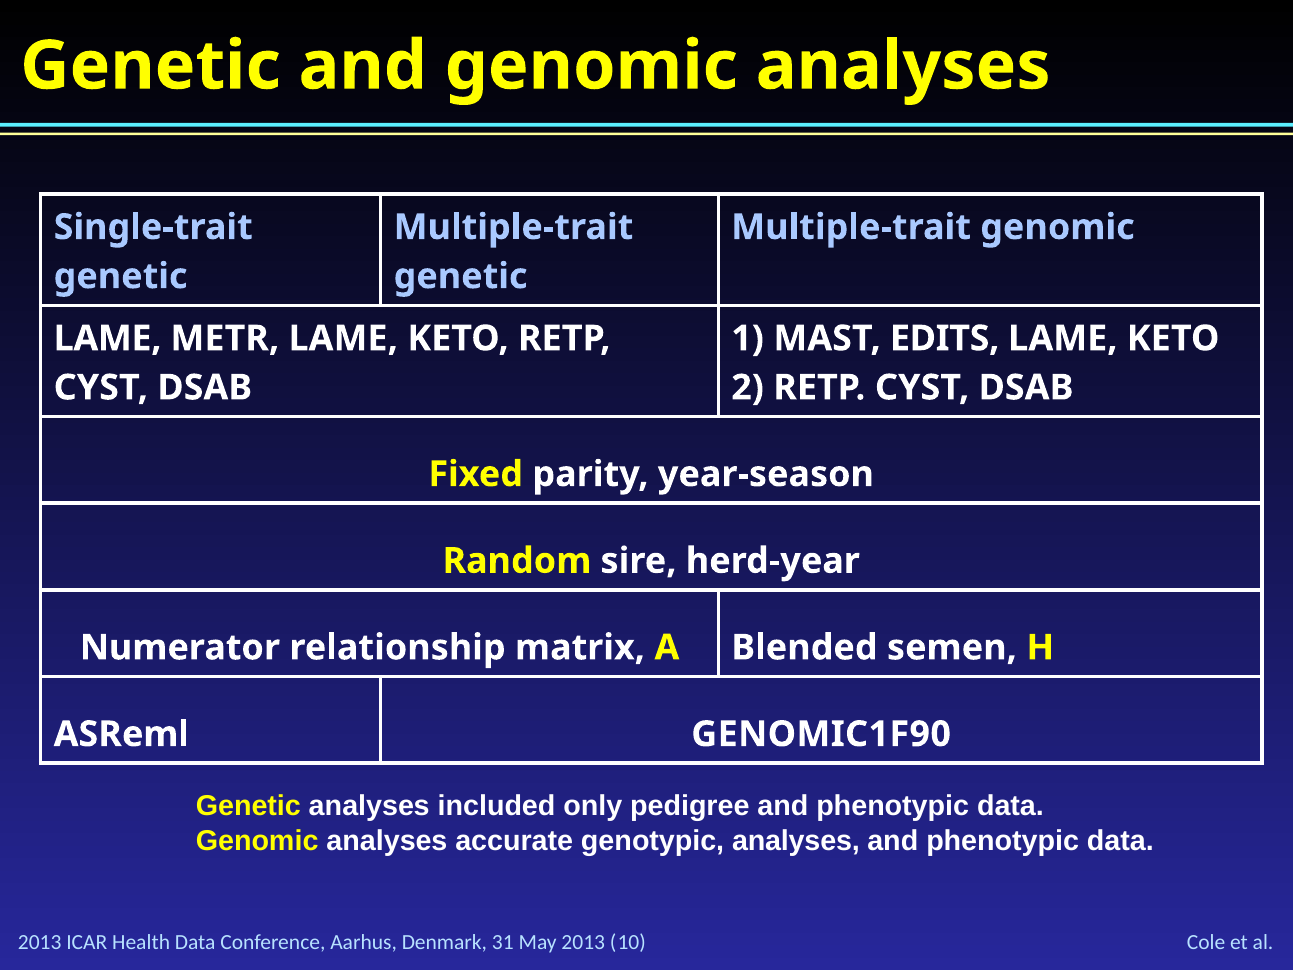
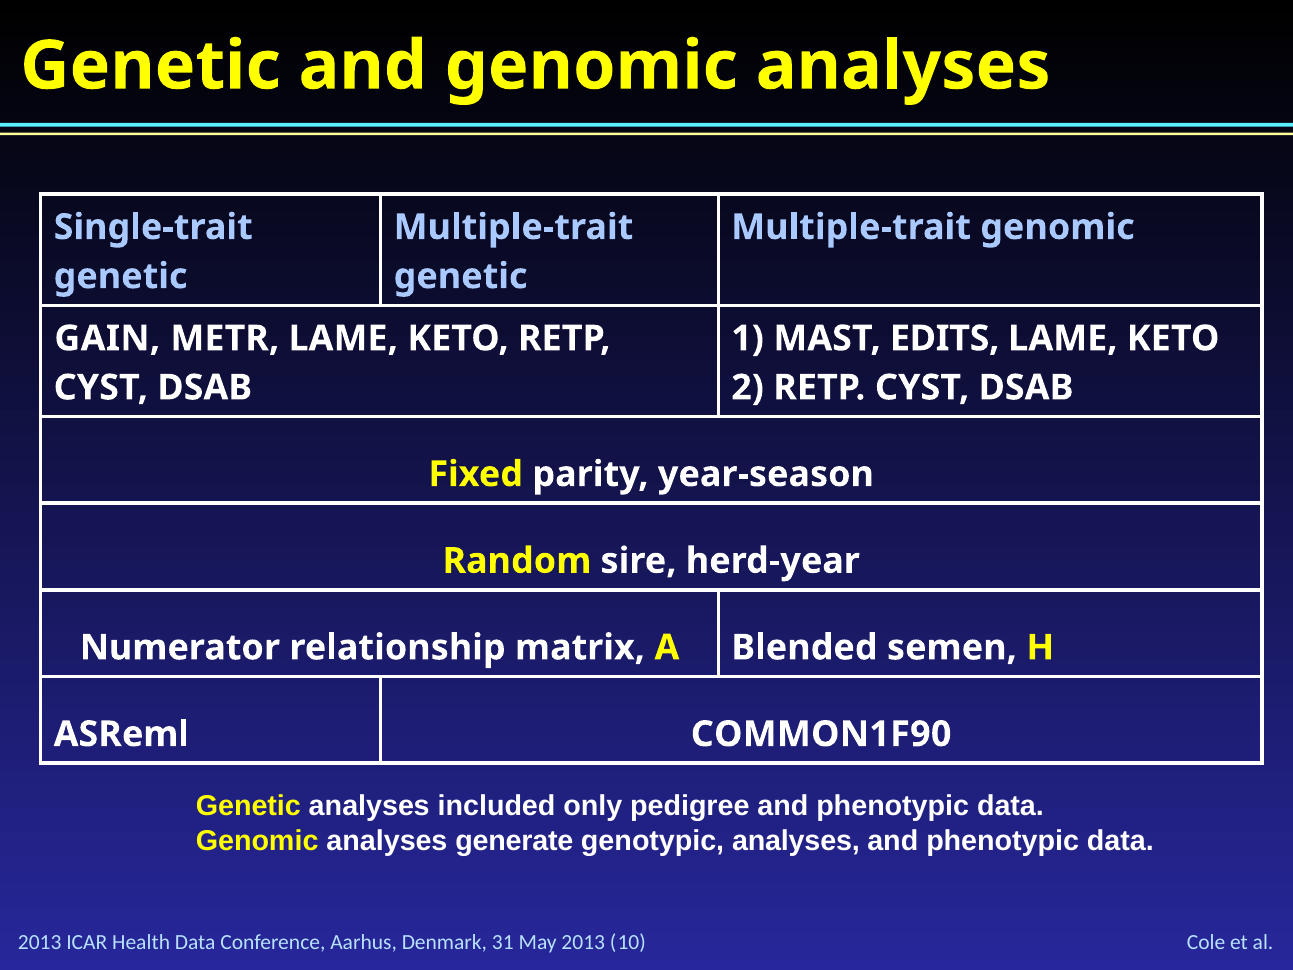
LAME at (108, 338): LAME -> GAIN
GENOMIC1F90: GENOMIC1F90 -> COMMON1F90
accurate: accurate -> generate
